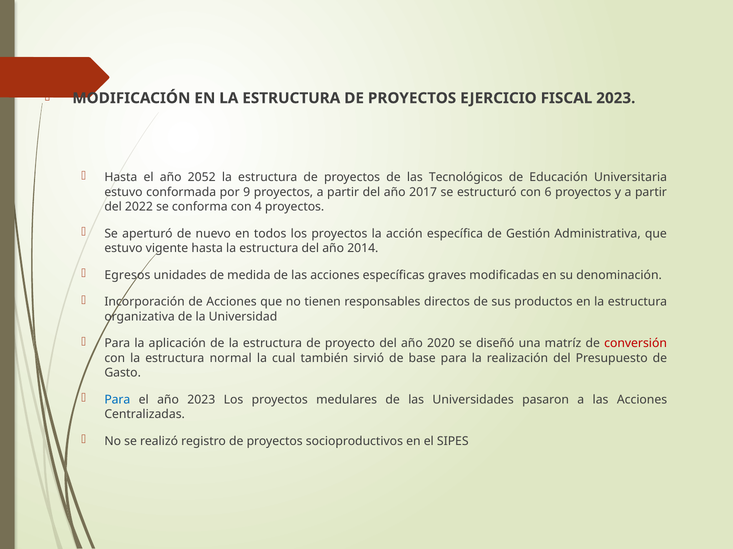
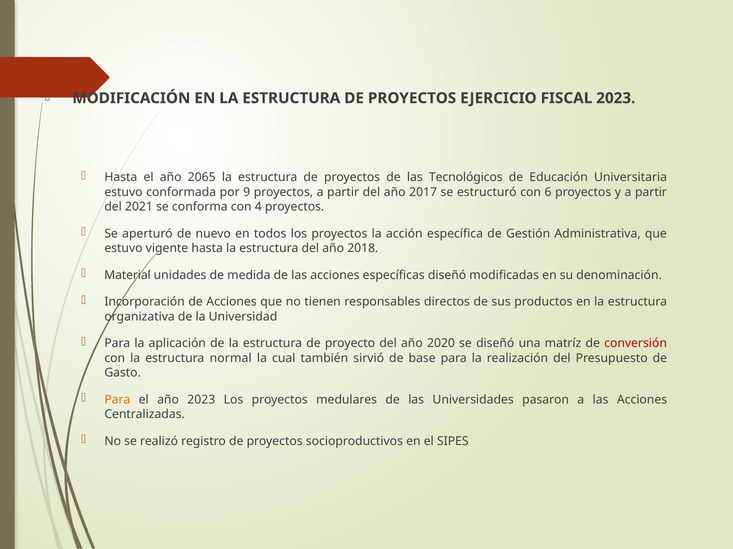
2052: 2052 -> 2065
2022: 2022 -> 2021
2014: 2014 -> 2018
Egresos: Egresos -> Material
específicas graves: graves -> diseñó
Para at (117, 400) colour: blue -> orange
